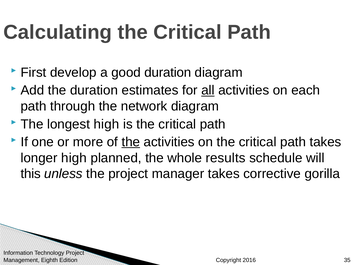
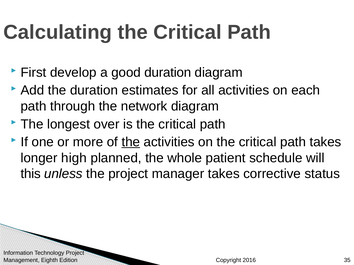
all underline: present -> none
longest high: high -> over
results: results -> patient
gorilla: gorilla -> status
